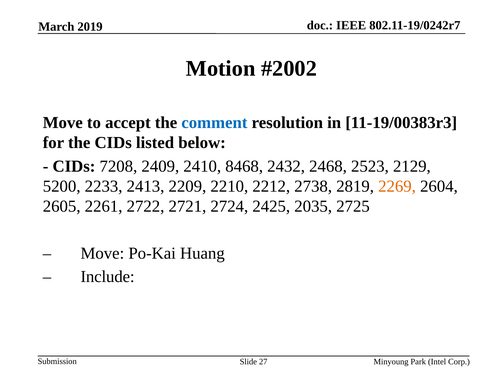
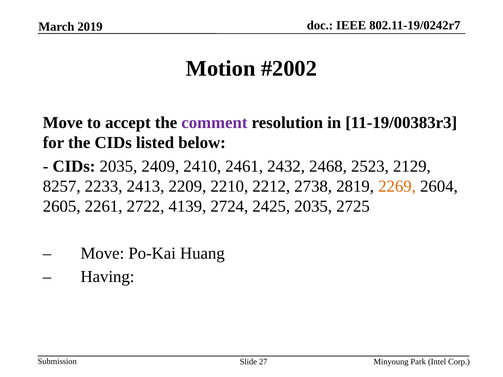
comment colour: blue -> purple
CIDs 7208: 7208 -> 2035
8468: 8468 -> 2461
5200: 5200 -> 8257
2721: 2721 -> 4139
Include: Include -> Having
